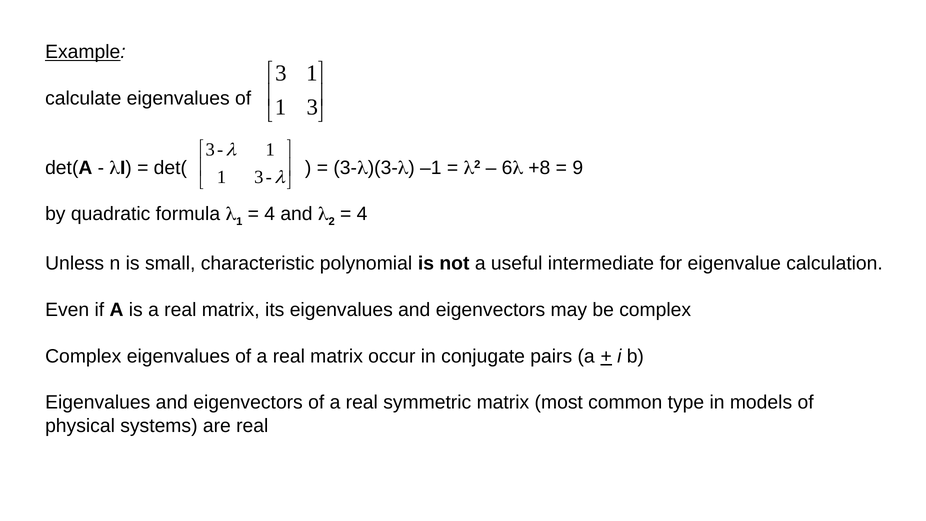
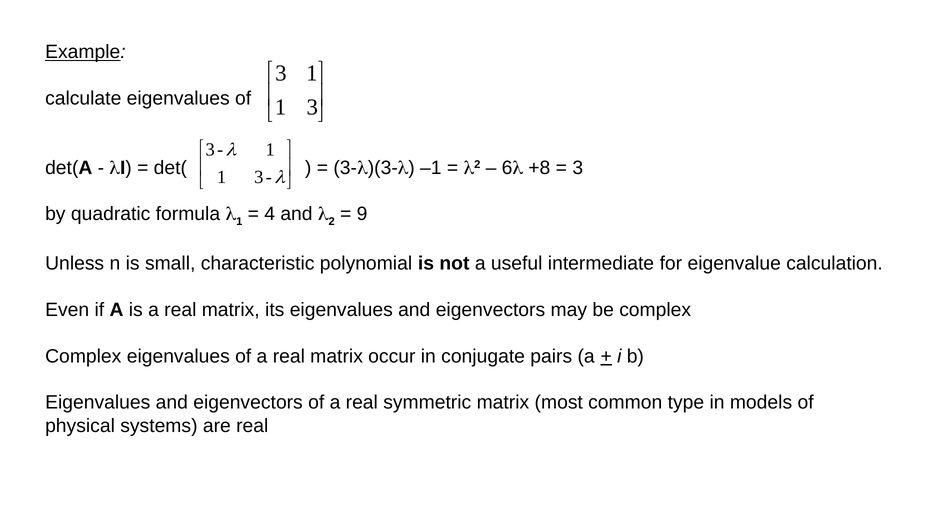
9 at (578, 168): 9 -> 3
4 at (362, 214): 4 -> 9
